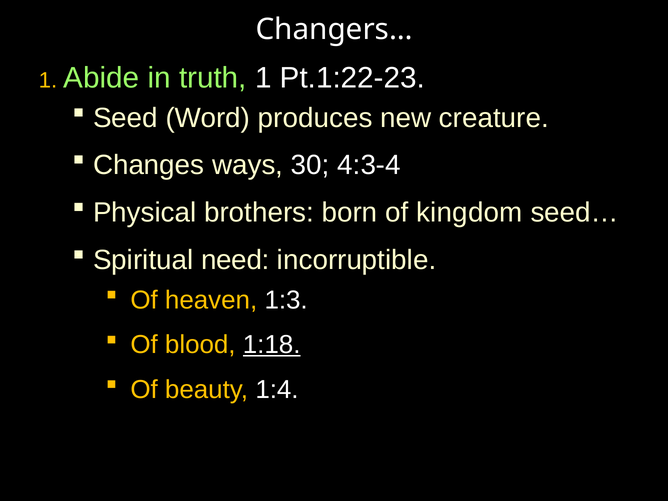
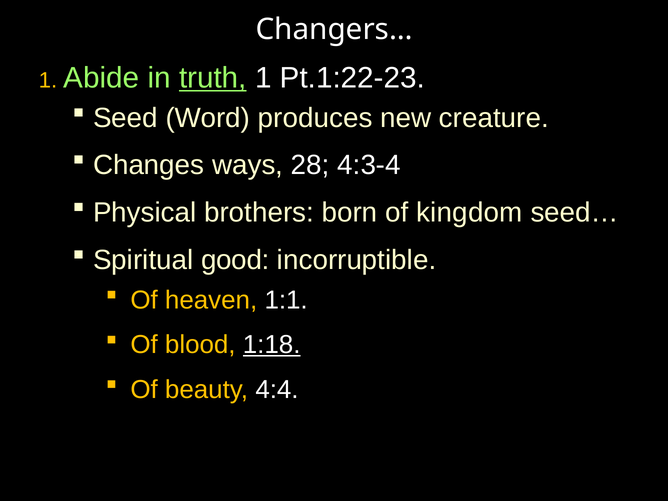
truth underline: none -> present
30: 30 -> 28
need: need -> good
1:3: 1:3 -> 1:1
1:4: 1:4 -> 4:4
